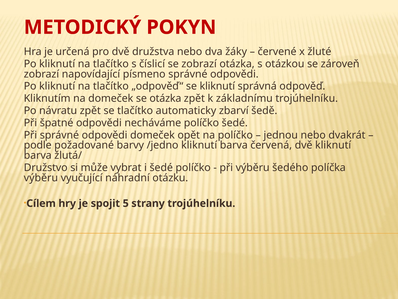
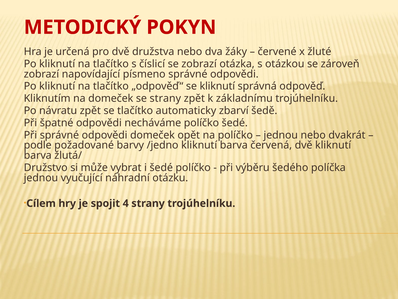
se otázka: otázka -> strany
výběru at (41, 178): výběru -> jednou
5: 5 -> 4
